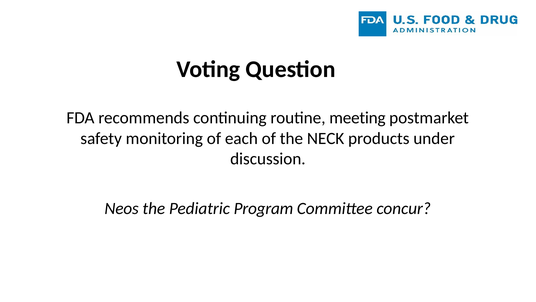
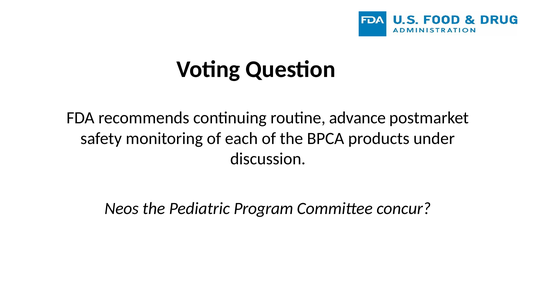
meeting: meeting -> advance
NECK: NECK -> BPCA
